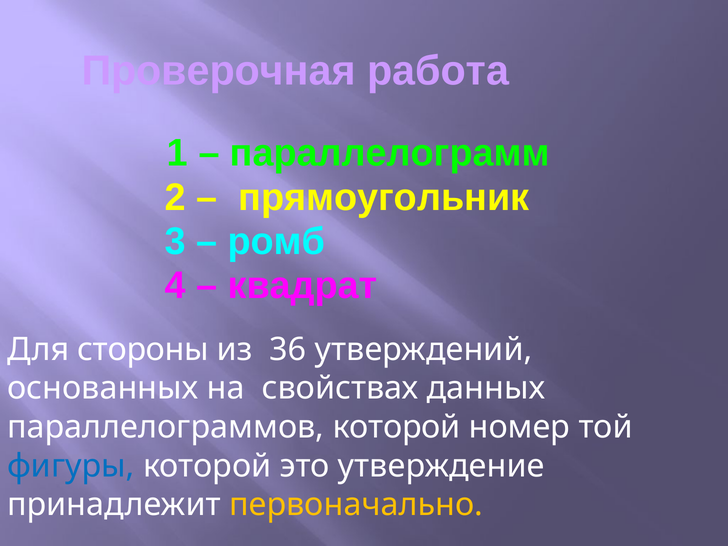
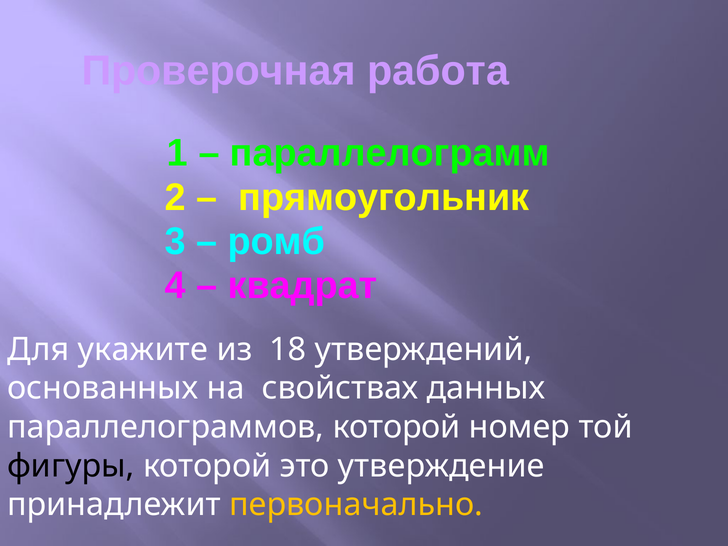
стороны: стороны -> укажите
36: 36 -> 18
фигуры colour: blue -> black
